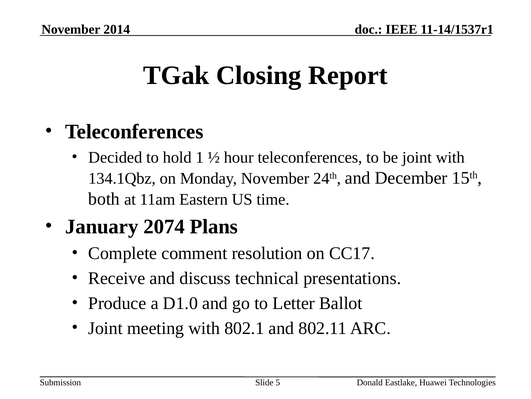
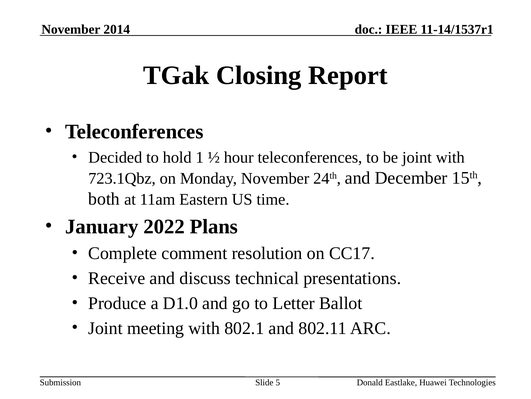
134.1Qbz: 134.1Qbz -> 723.1Qbz
2074: 2074 -> 2022
